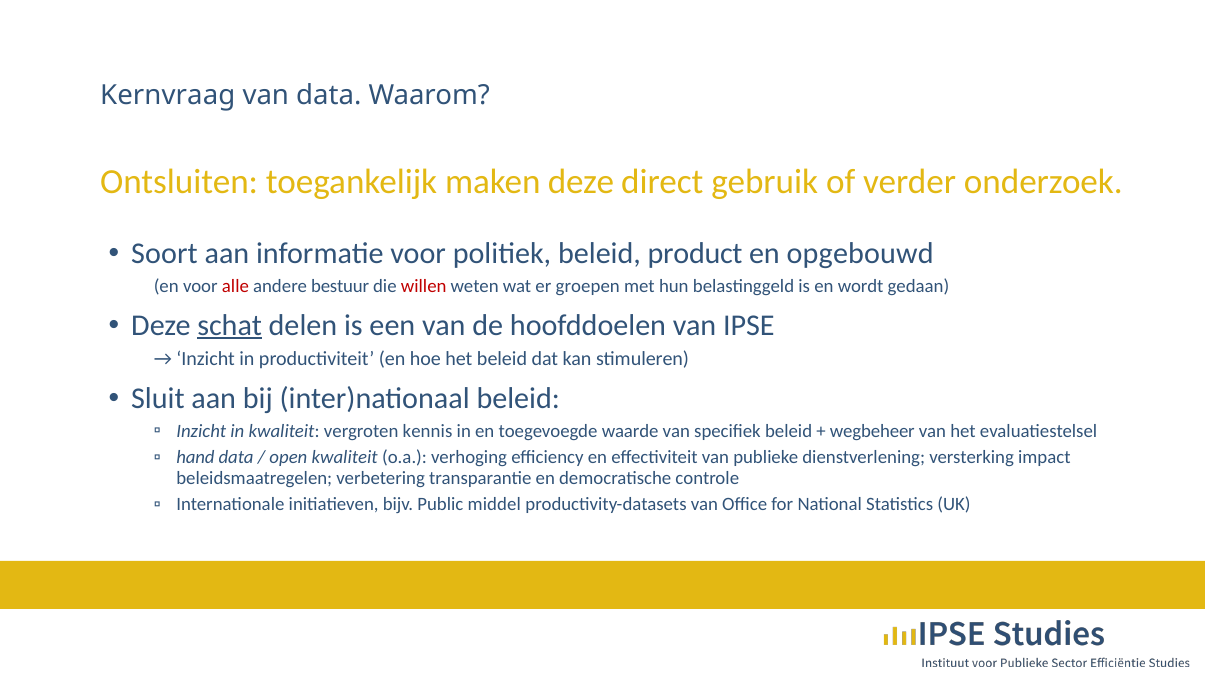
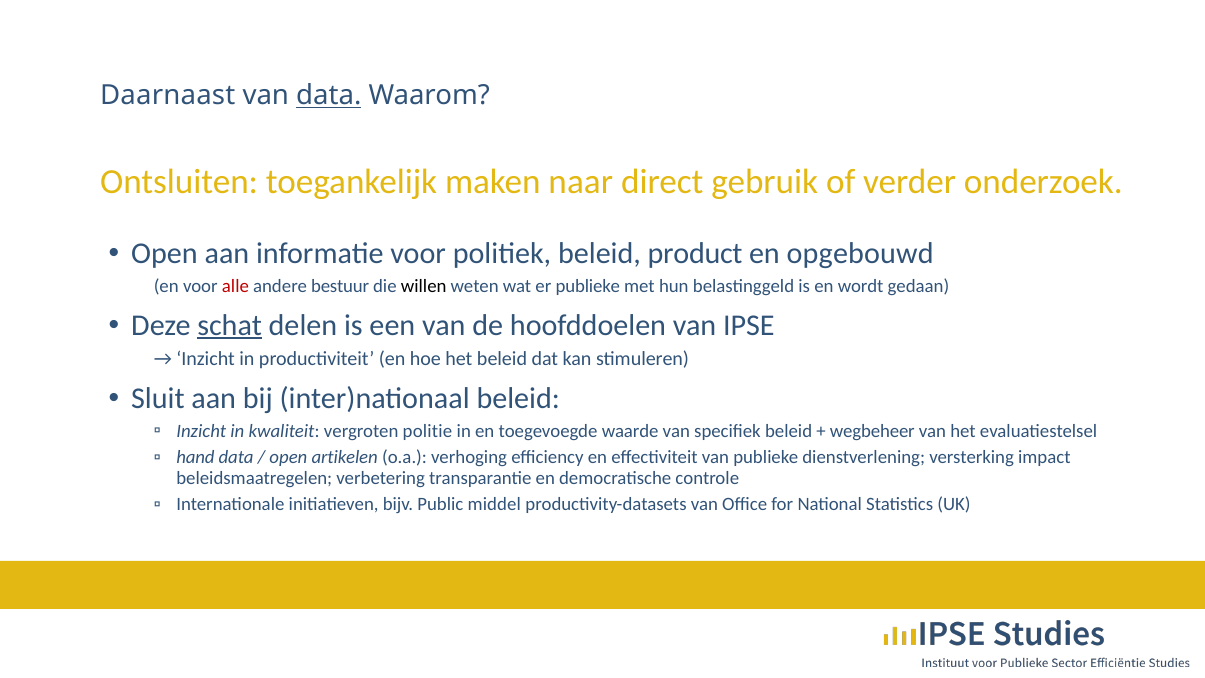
Kernvraag: Kernvraag -> Daarnaast
data at (329, 96) underline: none -> present
maken deze: deze -> naar
Soort at (164, 254): Soort -> Open
willen colour: red -> black
er groepen: groepen -> publieke
kennis: kennis -> politie
open kwaliteit: kwaliteit -> artikelen
